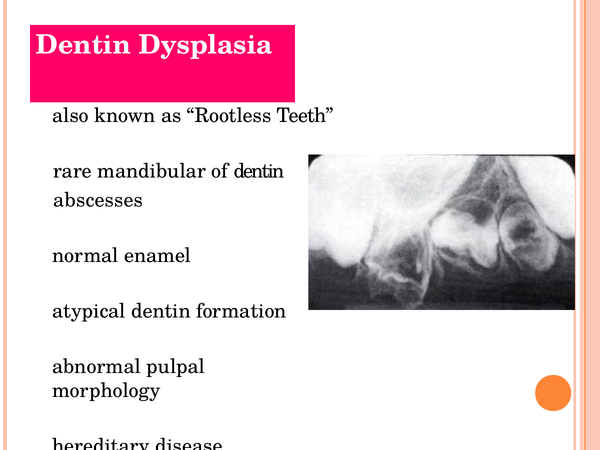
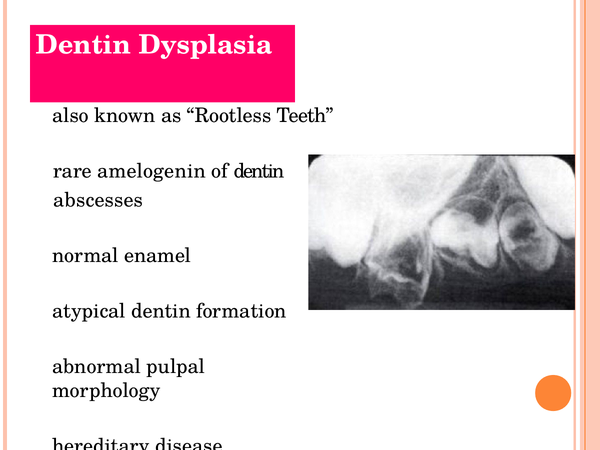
mandibular: mandibular -> amelogenin
